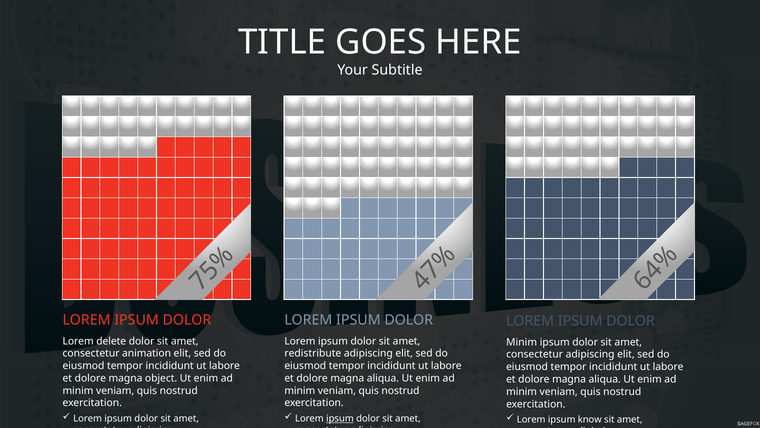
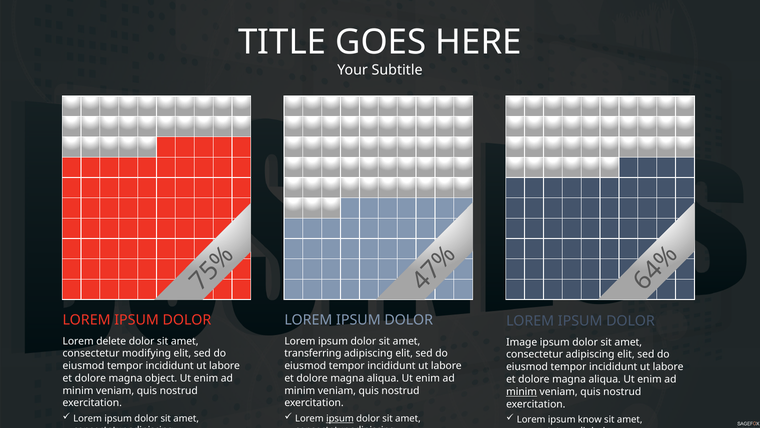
Minim at (522, 342): Minim -> Image
animation: animation -> modifying
redistribute: redistribute -> transferring
minim at (522, 391) underline: none -> present
